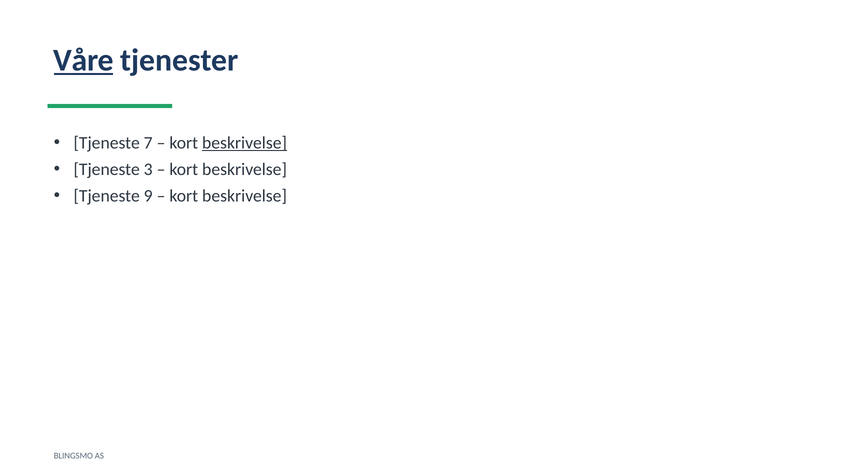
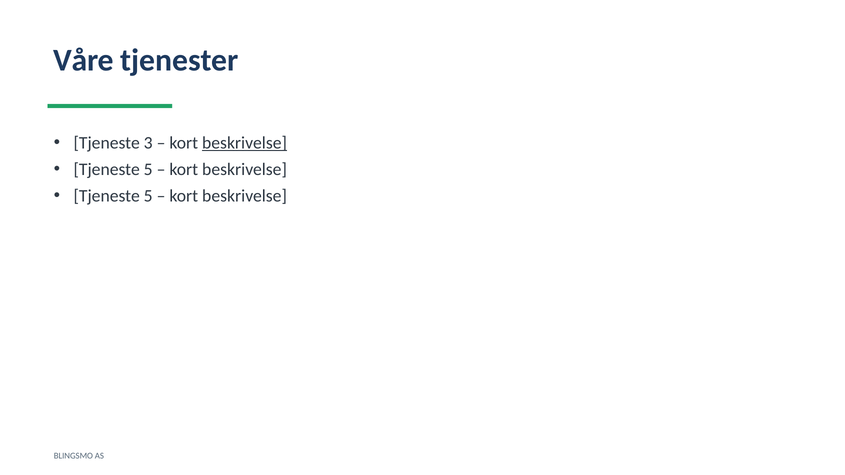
Våre underline: present -> none
7: 7 -> 3
3 at (148, 170): 3 -> 5
9 at (148, 196): 9 -> 5
